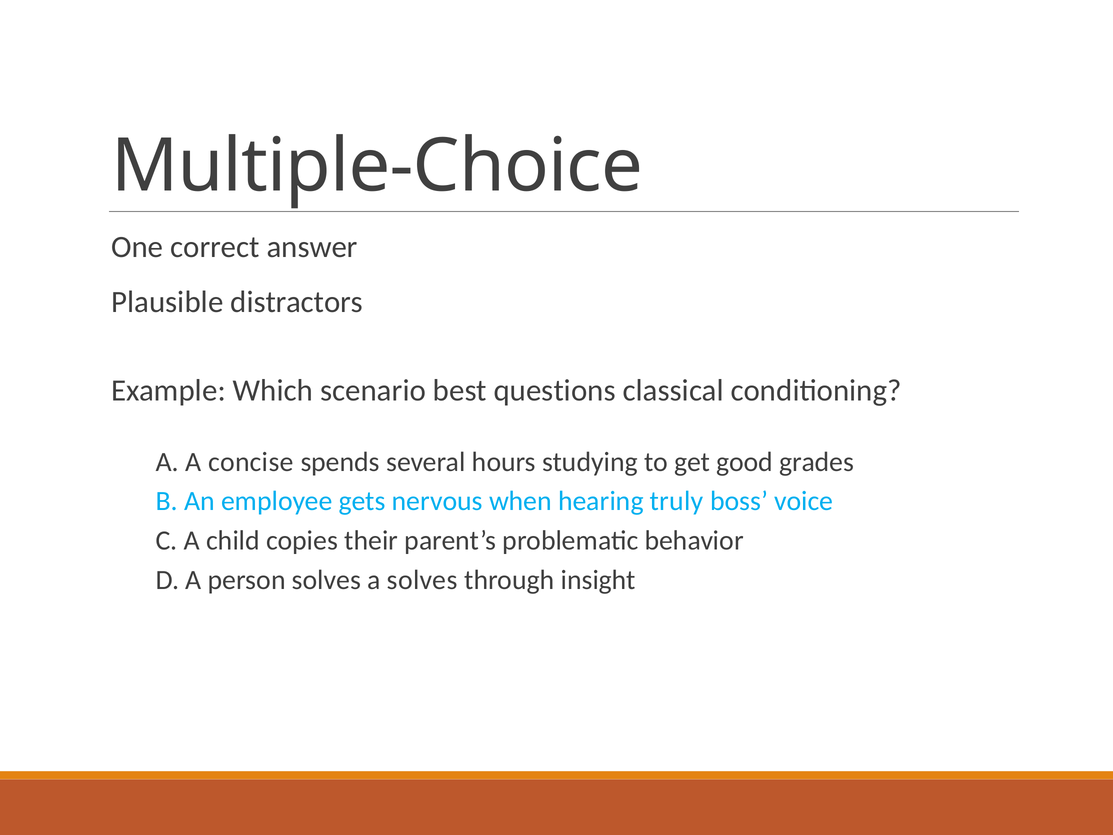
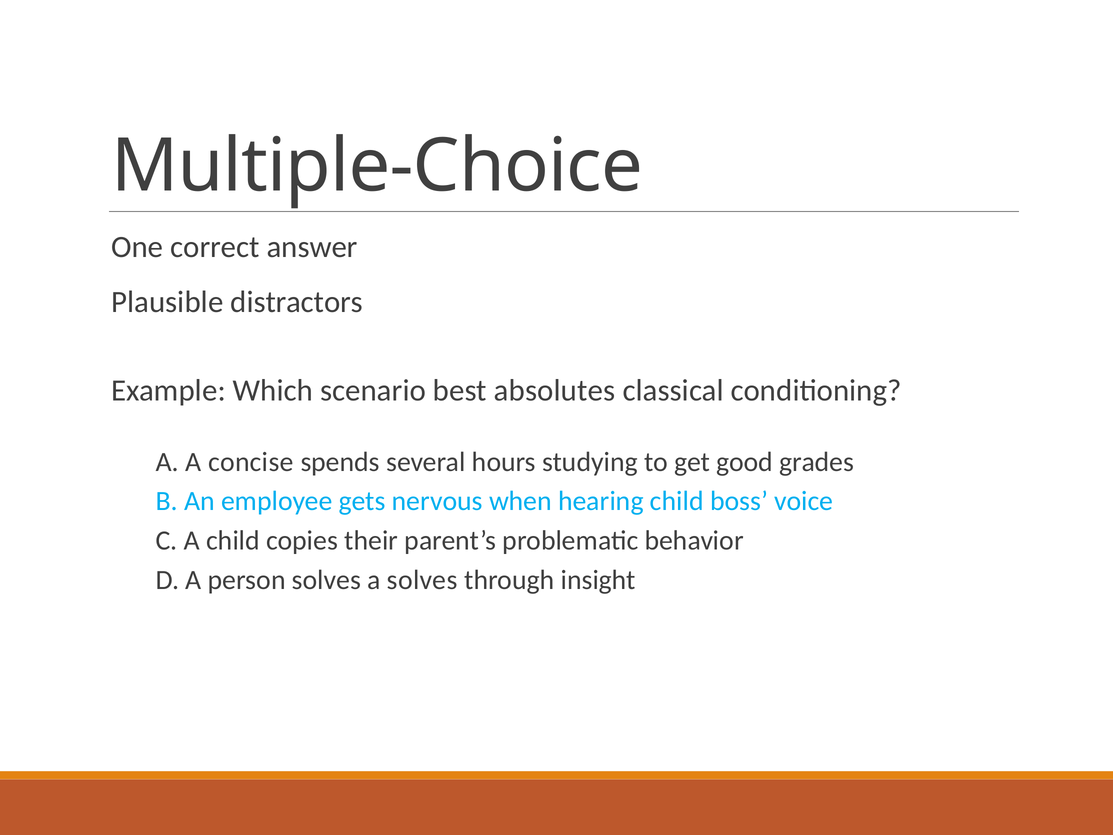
questions: questions -> absolutes
hearing truly: truly -> child
